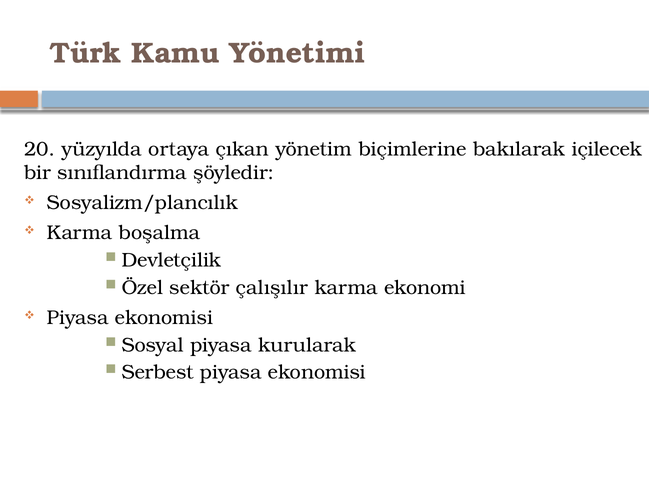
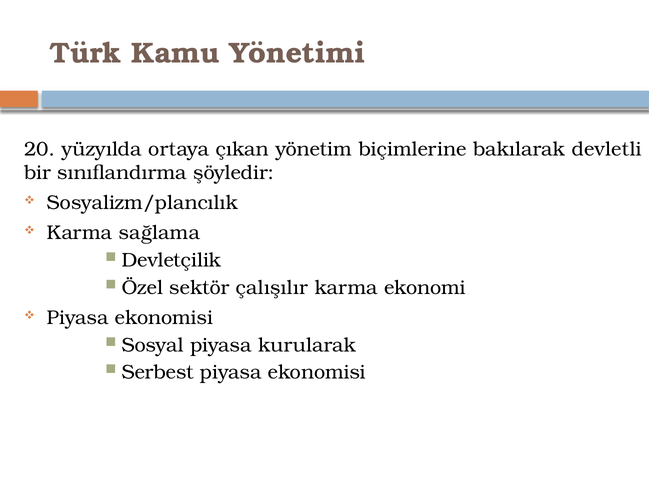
içilecek: içilecek -> devletli
boşalma: boşalma -> sağlama
